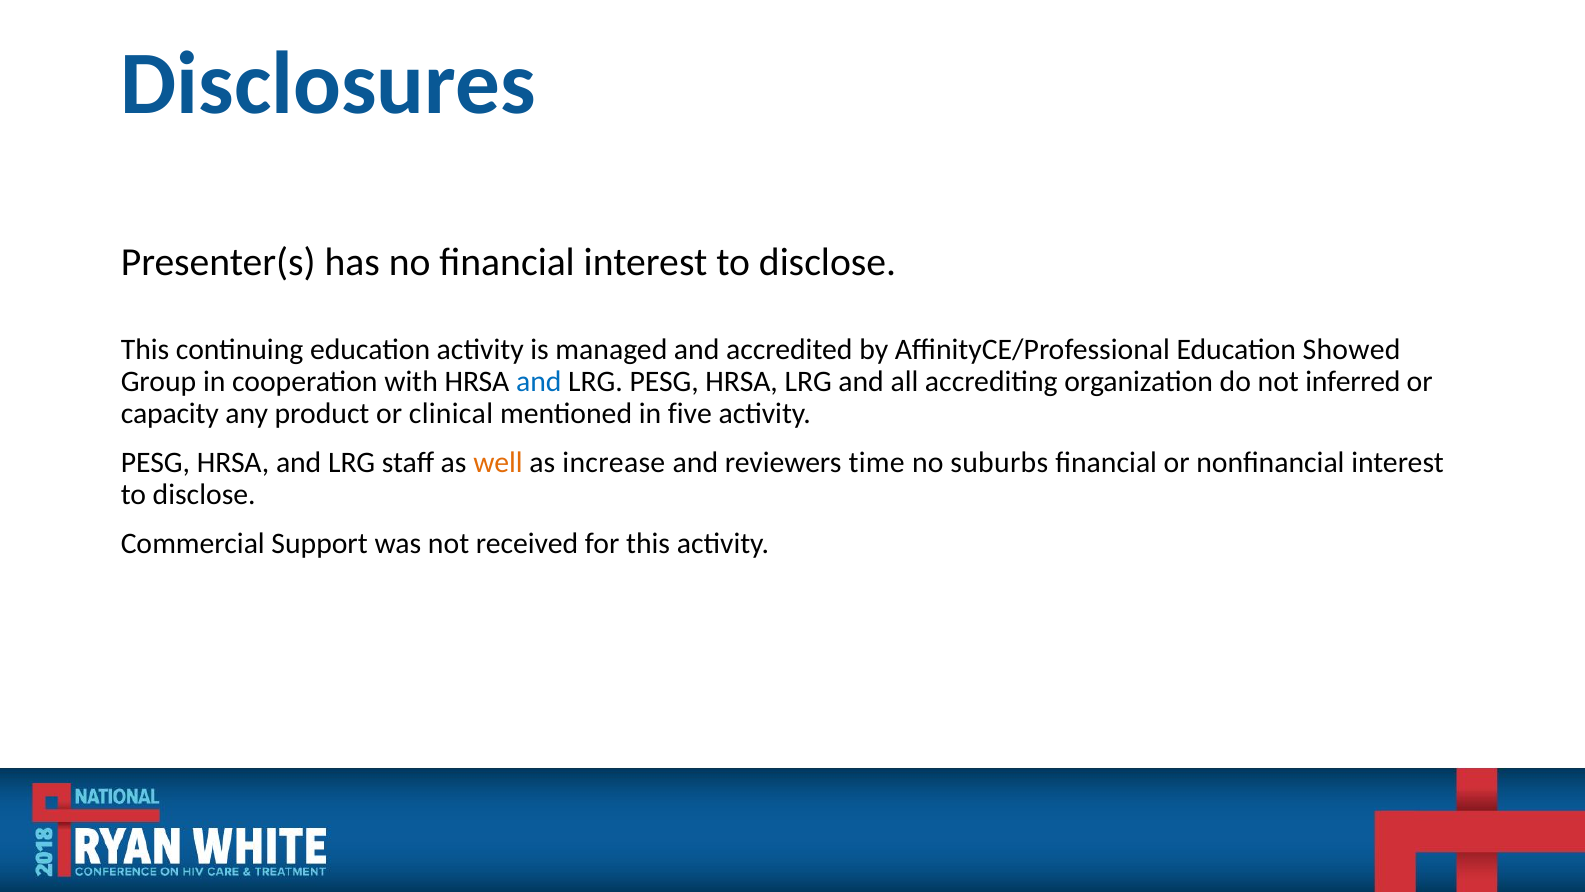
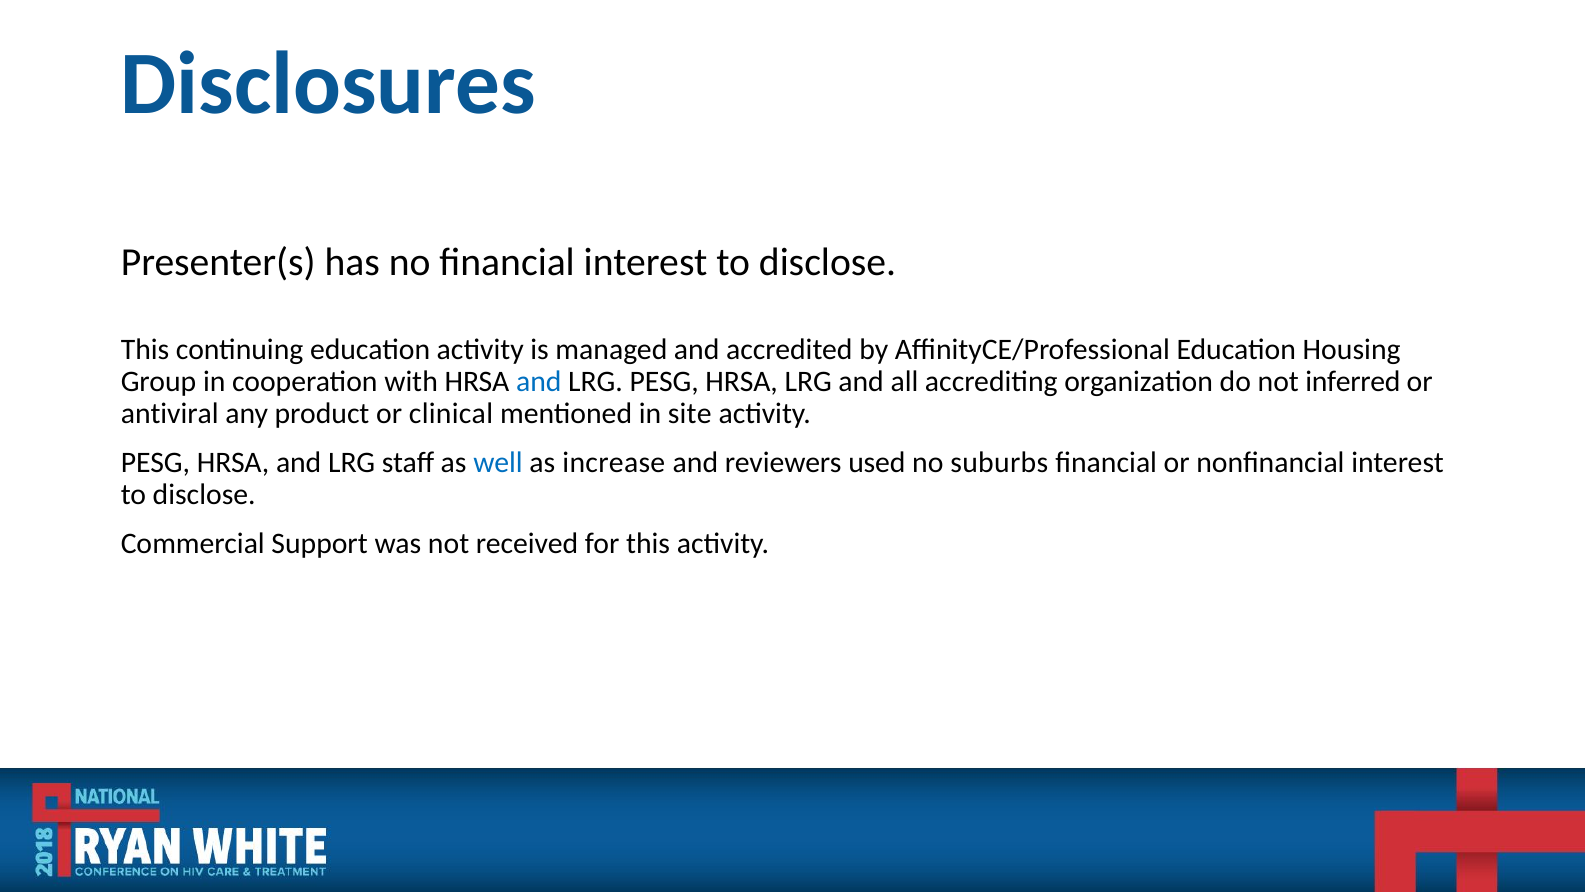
Showed: Showed -> Housing
capacity: capacity -> antiviral
five: five -> site
well colour: orange -> blue
time: time -> used
